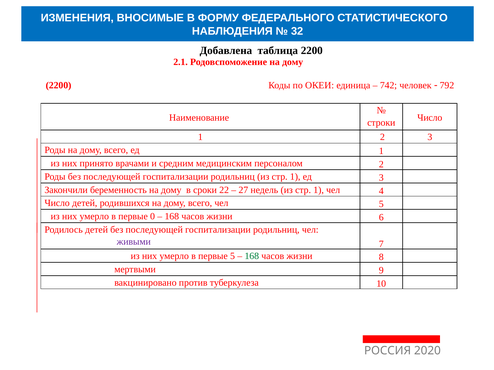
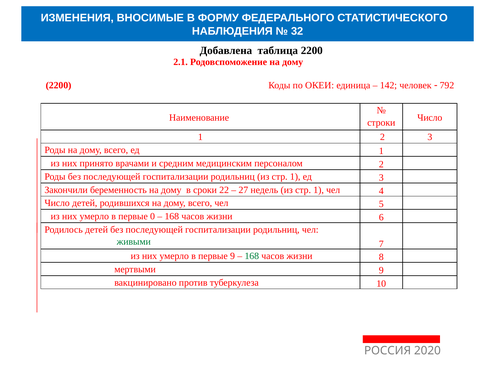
742: 742 -> 142
живыми colour: purple -> green
первые 5: 5 -> 9
